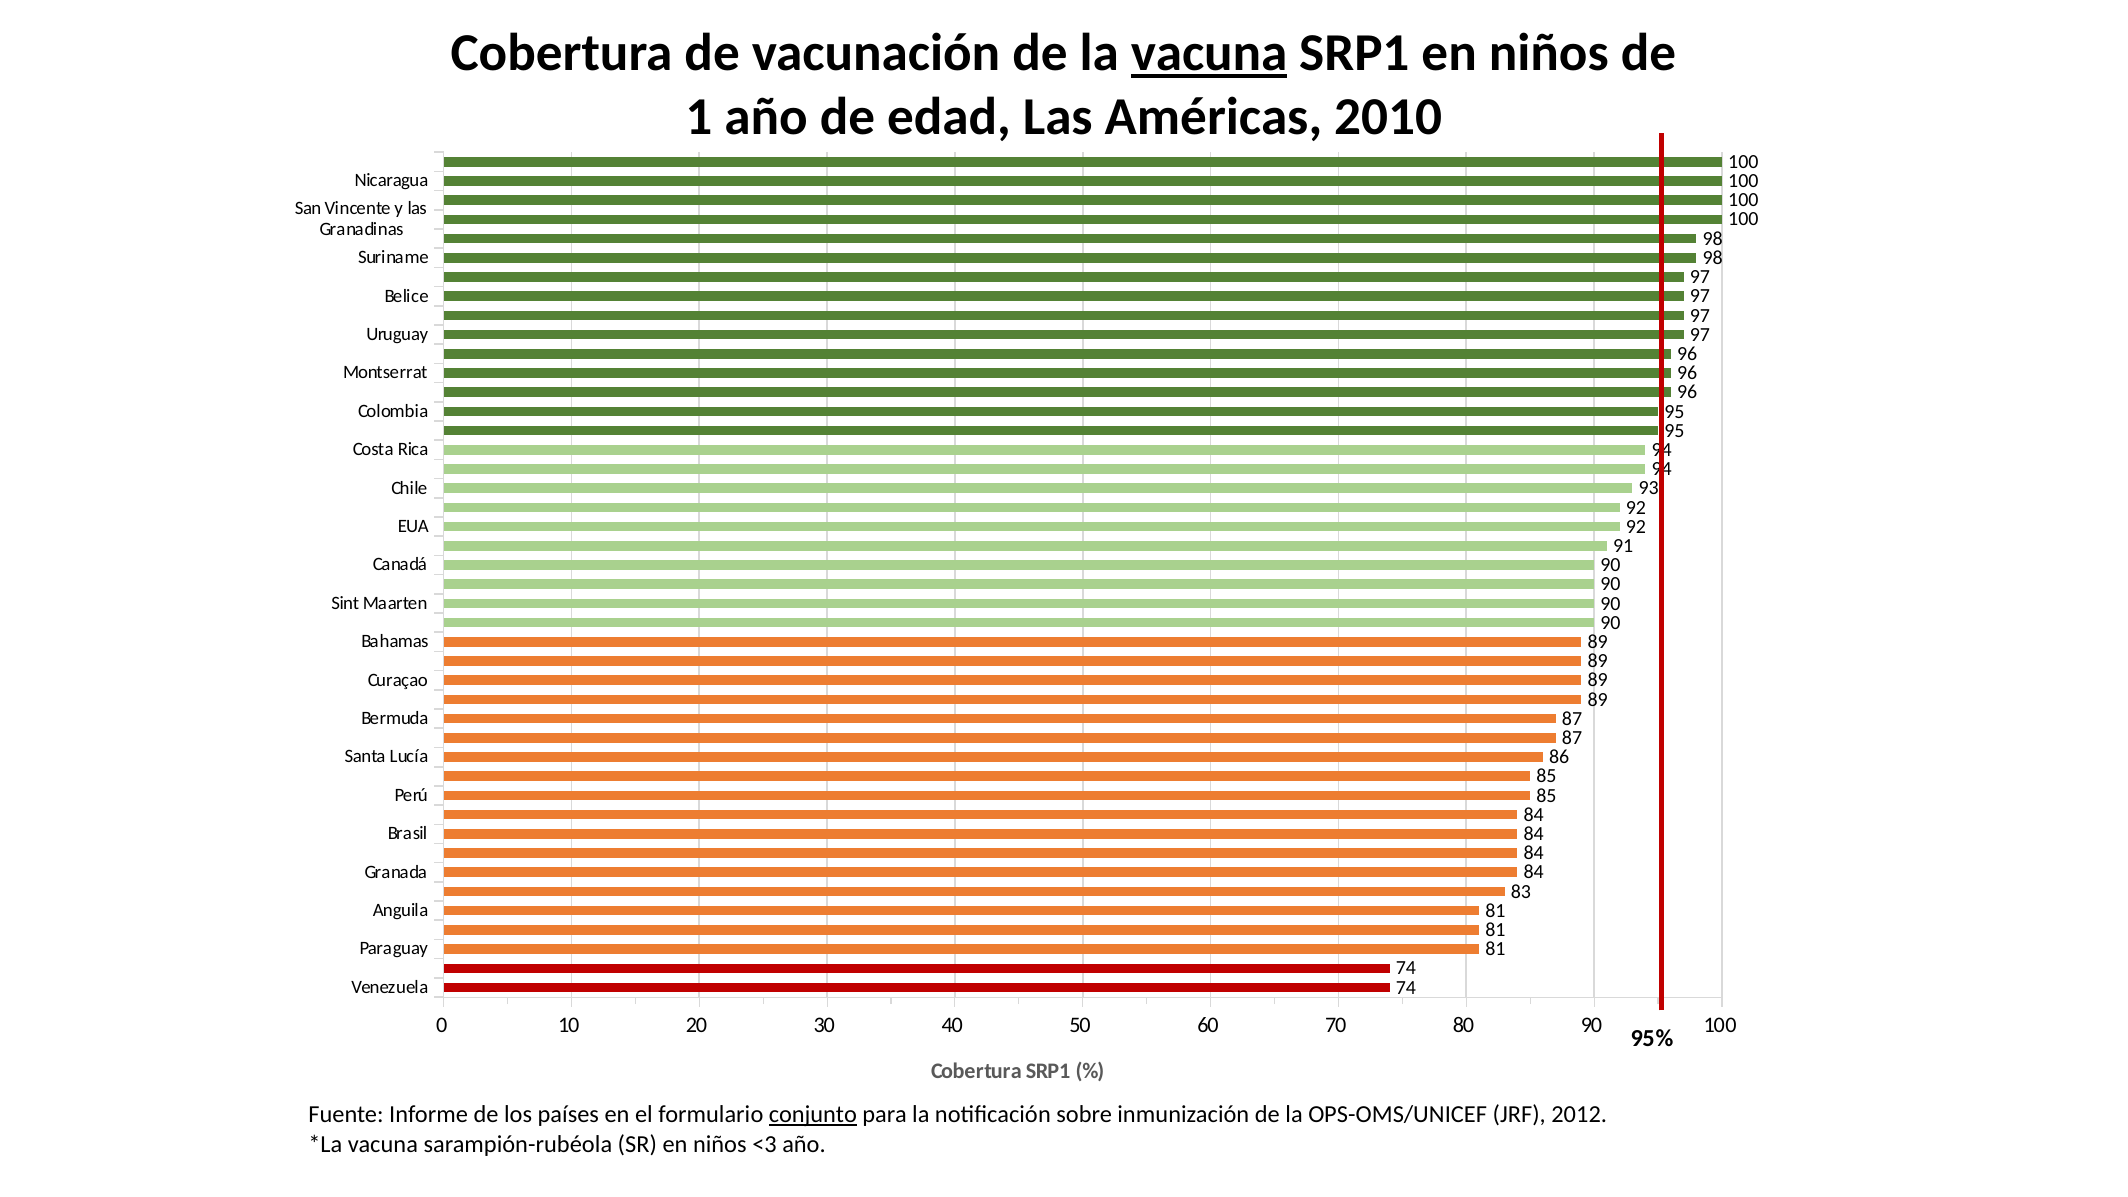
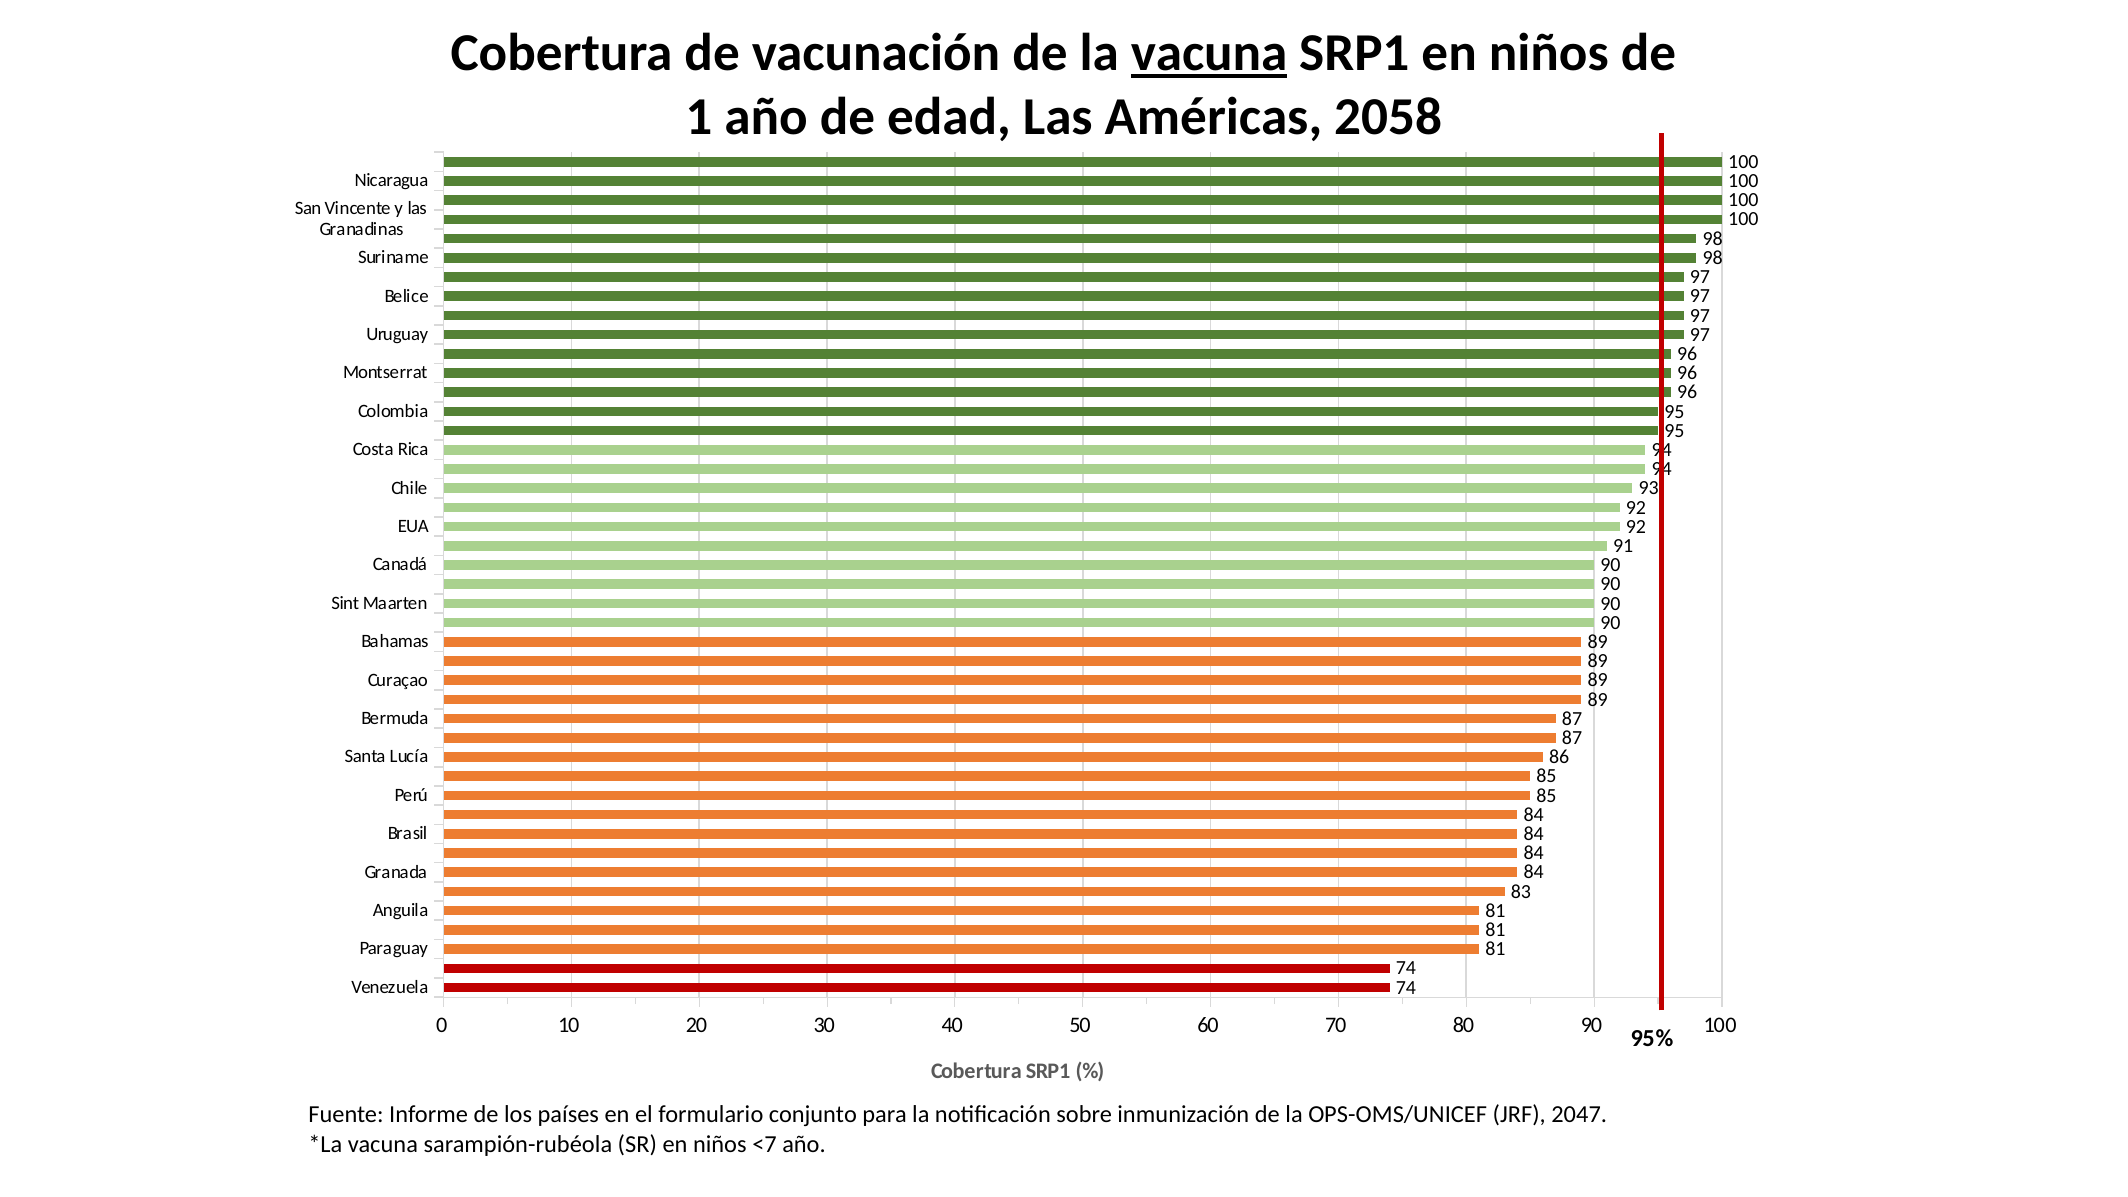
2010: 2010 -> 2058
conjunto underline: present -> none
2012: 2012 -> 2047
<3: <3 -> <7
